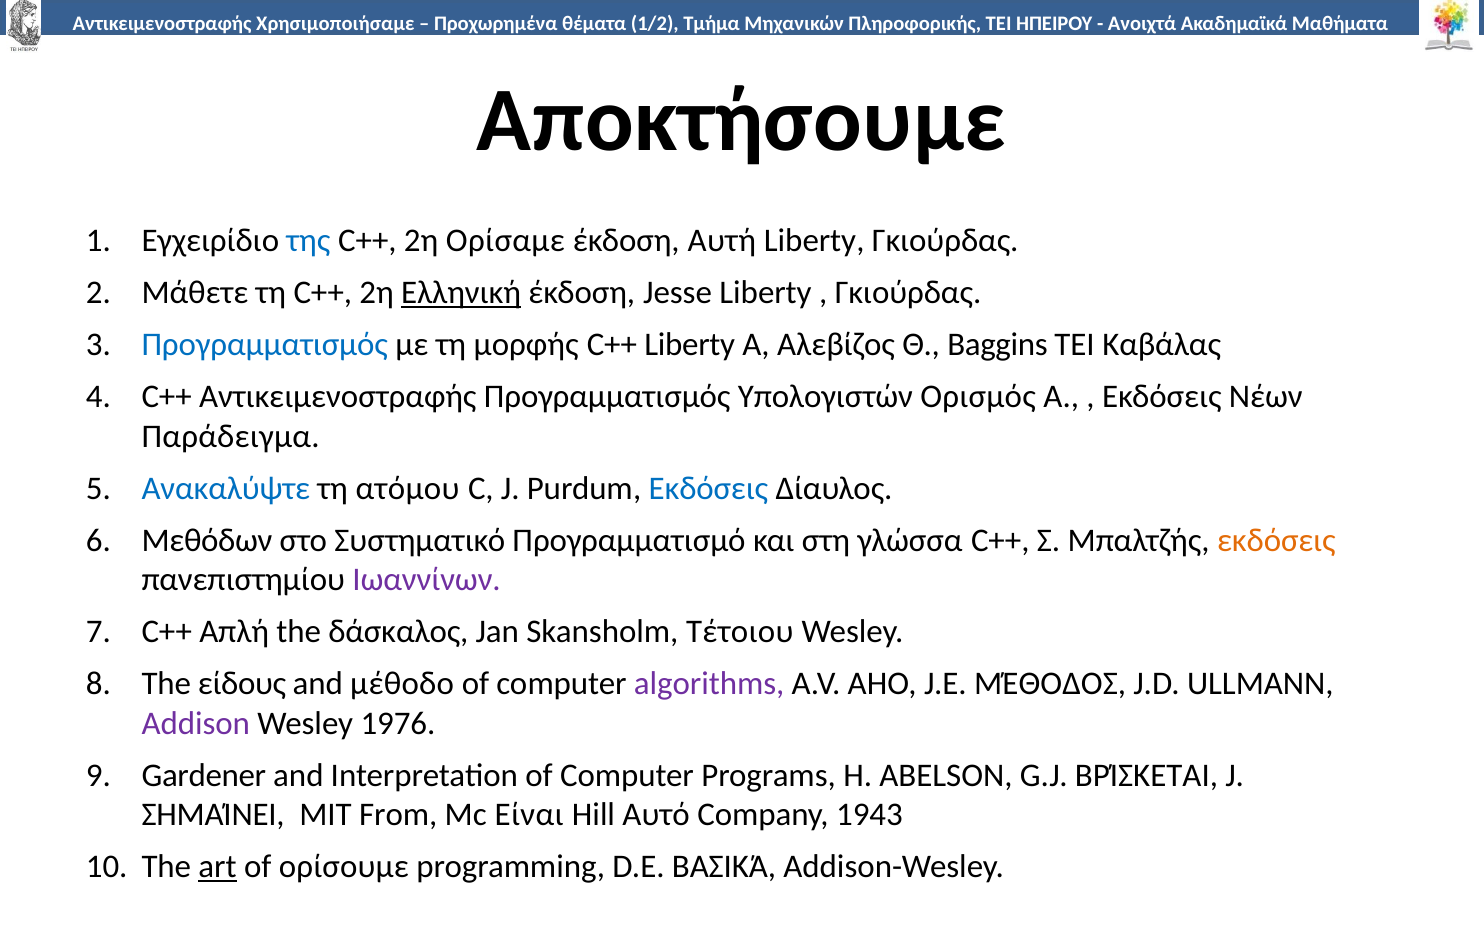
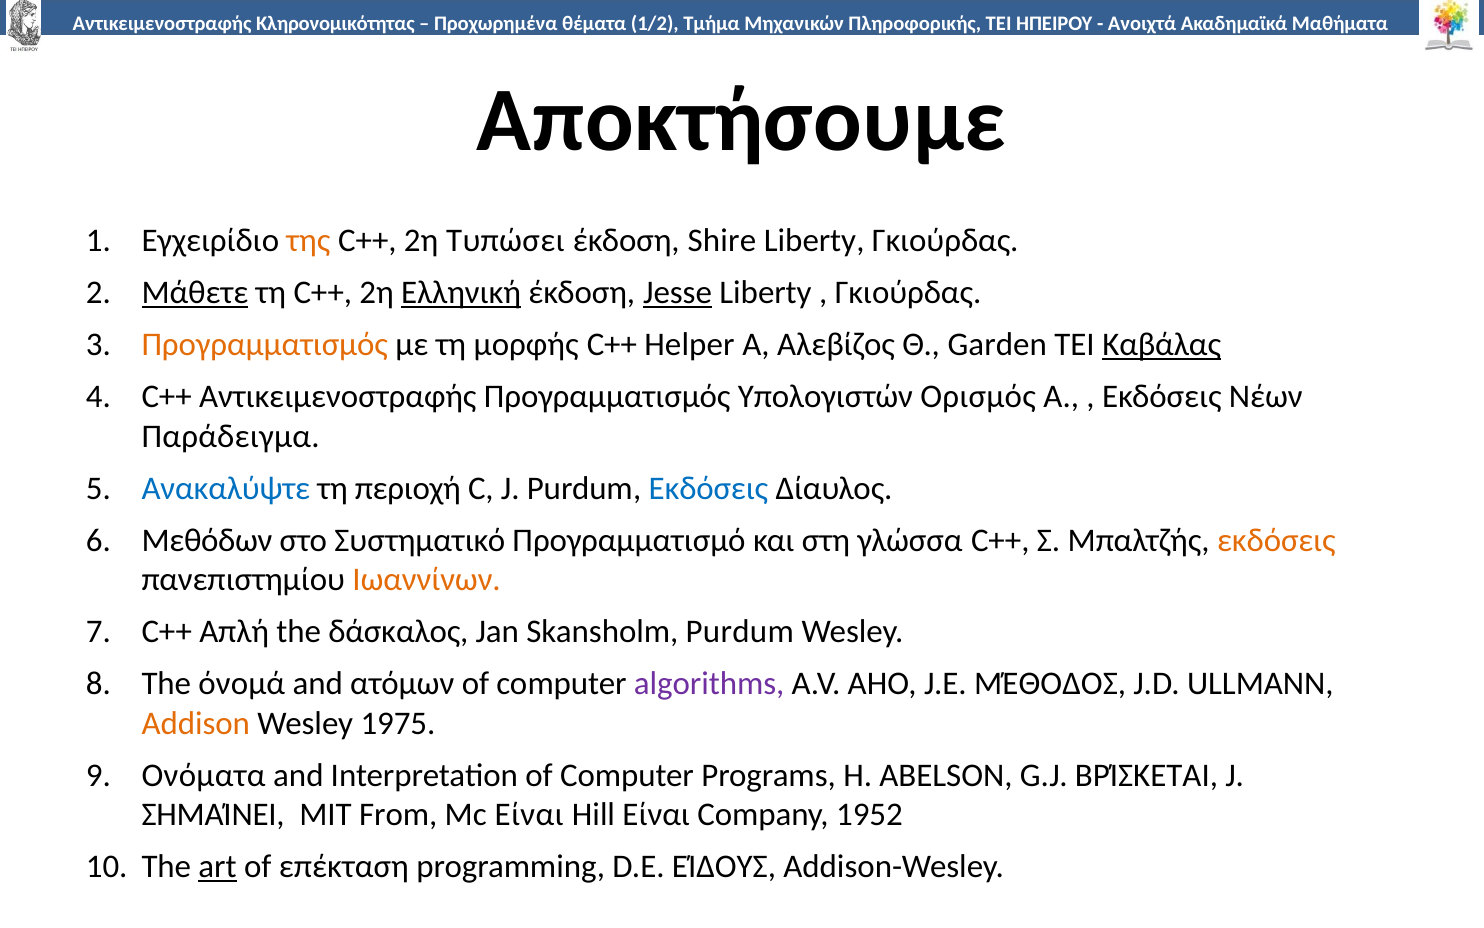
Χρησιμοποιήσαμε: Χρησιμοποιήσαμε -> Κληρονομικότητας
της colour: blue -> orange
Ορίσαμε: Ορίσαμε -> Τυπώσει
Αυτή: Αυτή -> Shire
Μάθετε underline: none -> present
Jesse underline: none -> present
Προγραμματισμός at (265, 344) colour: blue -> orange
C++ Liberty: Liberty -> Helper
Baggins: Baggins -> Garden
Καβάλας underline: none -> present
ατόμου: ατόμου -> περιοχή
Ιωαννίνων colour: purple -> orange
Skansholm Τέτοιου: Τέτοιου -> Purdum
είδους: είδους -> όνομά
μέθοδο: μέθοδο -> ατόμων
Addison colour: purple -> orange
1976: 1976 -> 1975
Gardener: Gardener -> Ονόματα
Hill Αυτό: Αυτό -> Είναι
1943: 1943 -> 1952
ορίσουμε: ορίσουμε -> επέκταση
ΒΑΣΙΚΆ: ΒΑΣΙΚΆ -> ΕΊΔΟΥΣ
